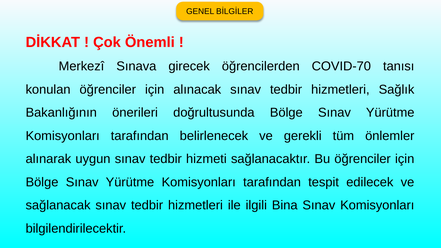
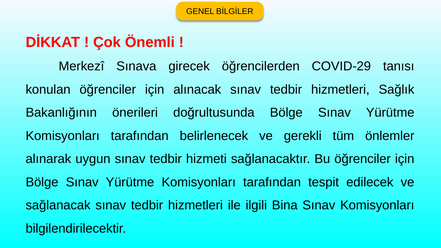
COVID-70: COVID-70 -> COVID-29
